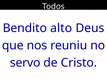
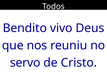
alto: alto -> vivo
